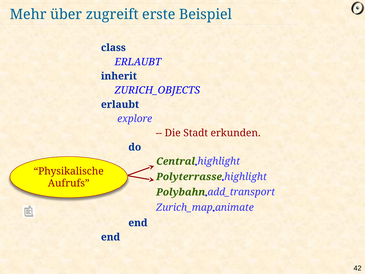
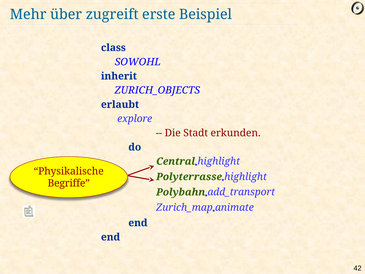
ERLAUBT at (138, 62): ERLAUBT -> SOWOHL
Aufrufs: Aufrufs -> Begriffe
